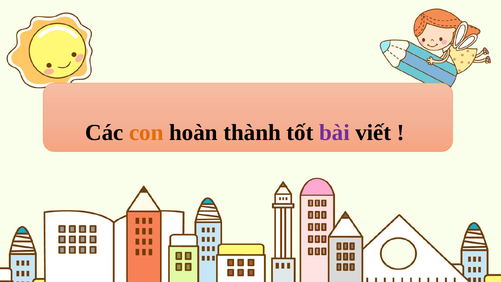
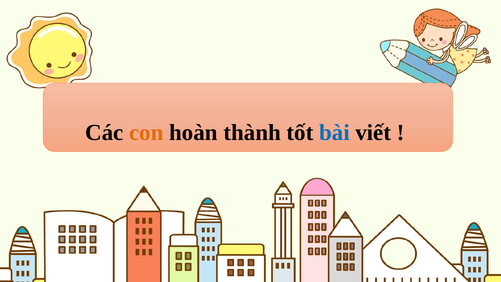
bài colour: purple -> blue
